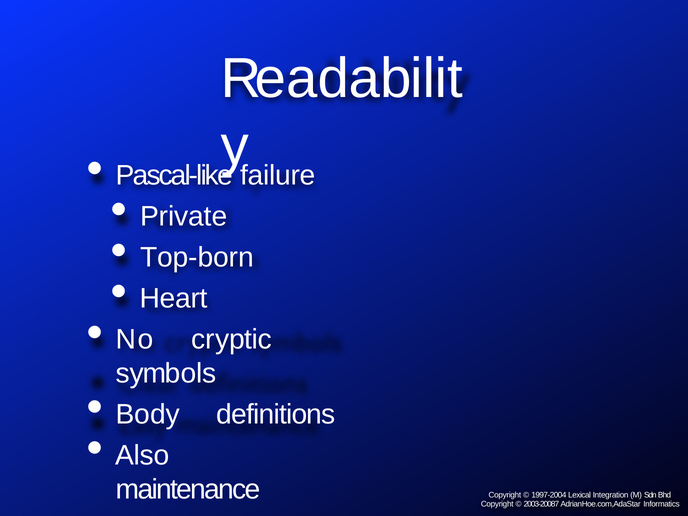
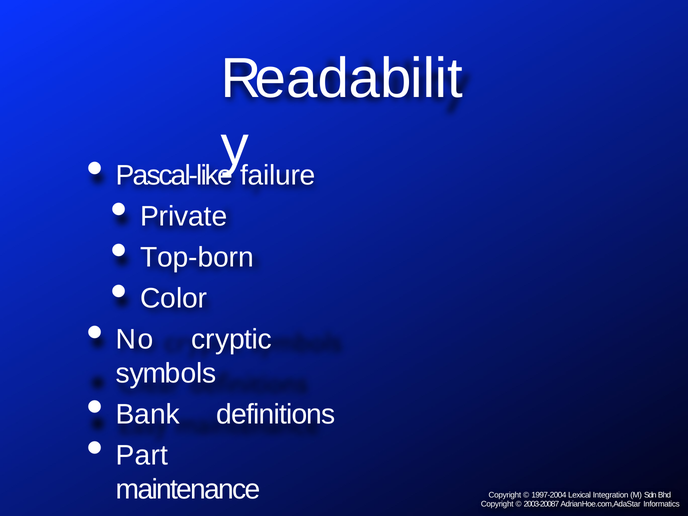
Heart: Heart -> Color
Body: Body -> Bank
Also: Also -> Part
